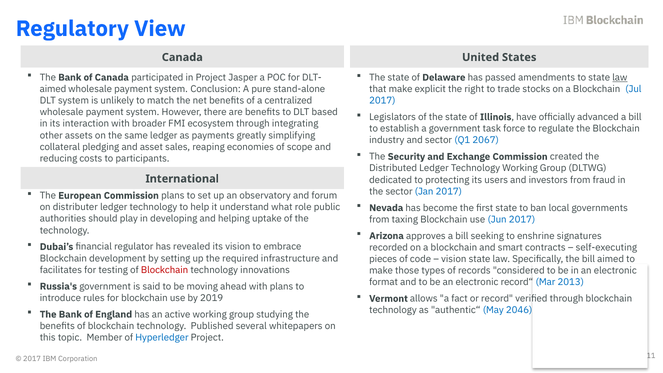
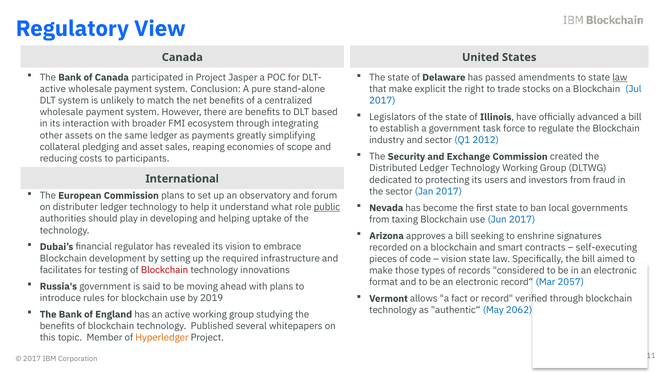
aimed at (53, 89): aimed -> active
2067: 2067 -> 2012
public underline: none -> present
2013: 2013 -> 2057
2046: 2046 -> 2062
Hyperledger colour: blue -> orange
